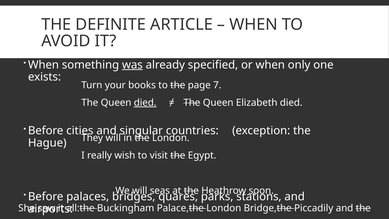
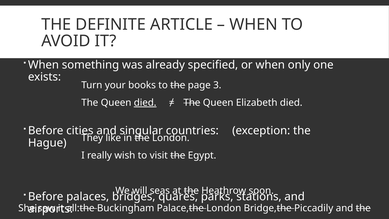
was underline: present -> none
7: 7 -> 3
They will: will -> like
